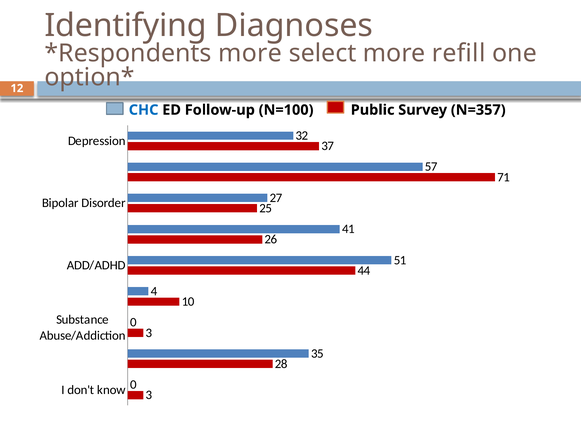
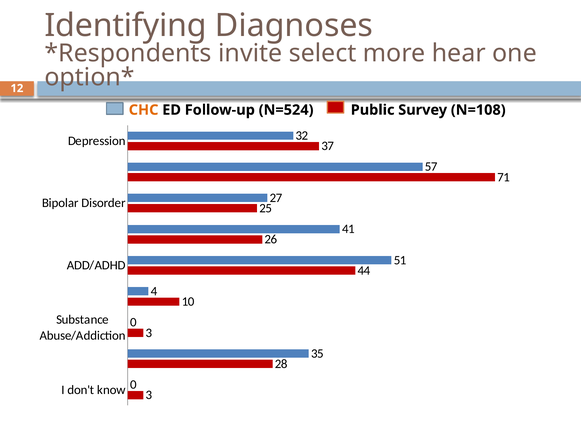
more at (250, 53): more -> invite
refill: refill -> hear
CHC colour: blue -> orange
N=100: N=100 -> N=524
N=357: N=357 -> N=108
